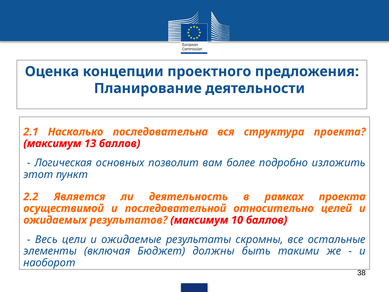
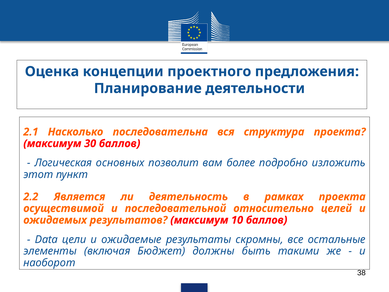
13: 13 -> 30
Весь: Весь -> Data
